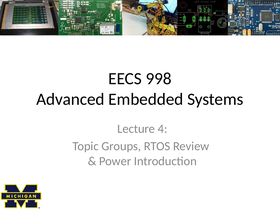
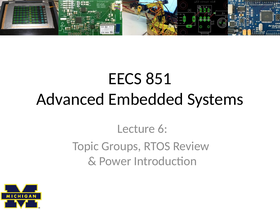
998: 998 -> 851
4: 4 -> 6
